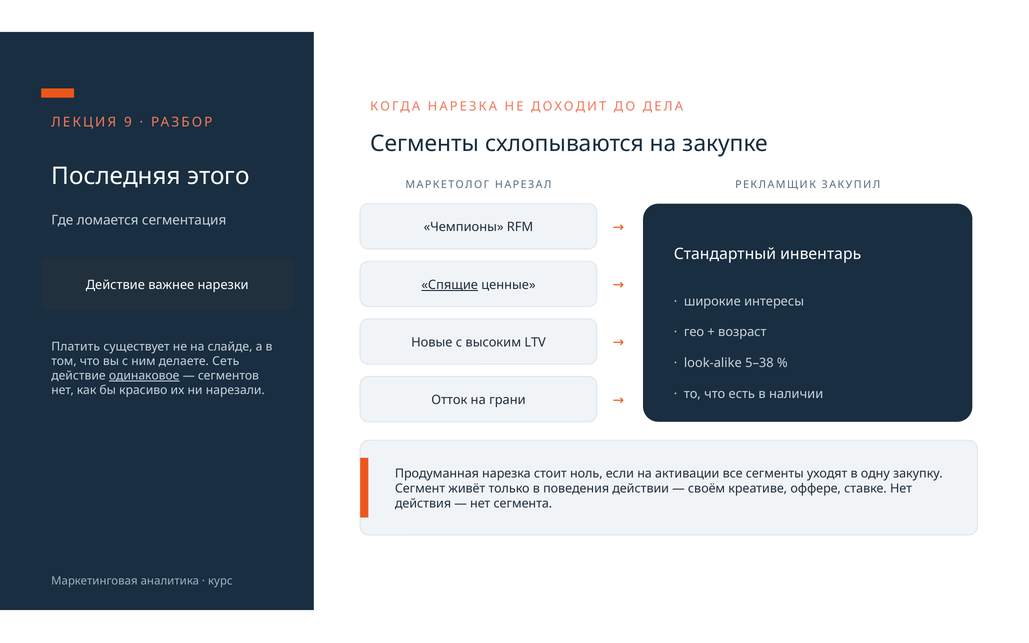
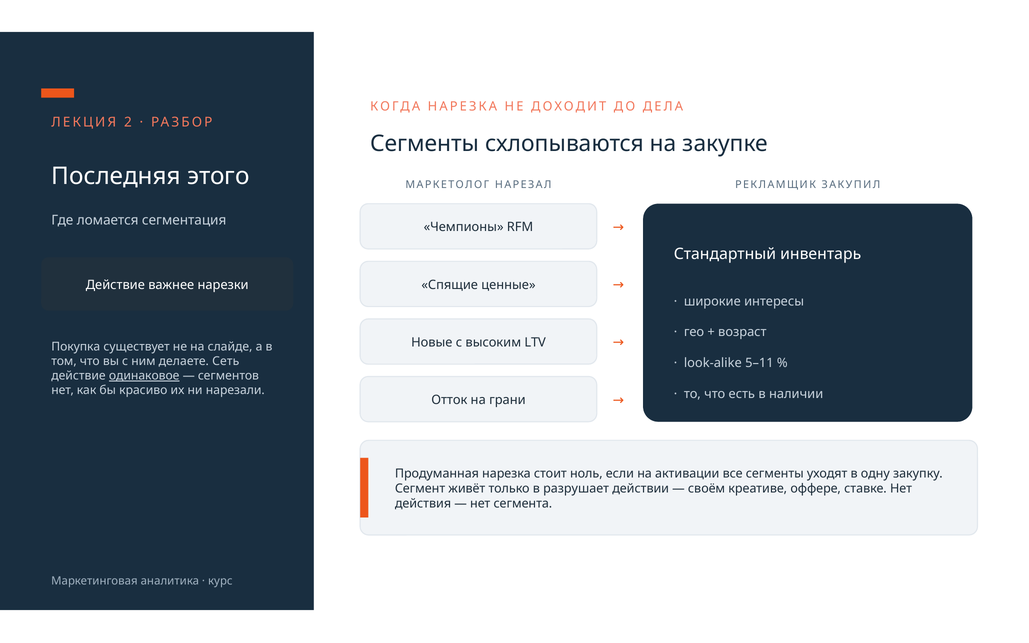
9: 9 -> 2
Спящие underline: present -> none
Платить: Платить -> Покупка
5–38: 5–38 -> 5–11
поведения: поведения -> разрушает
